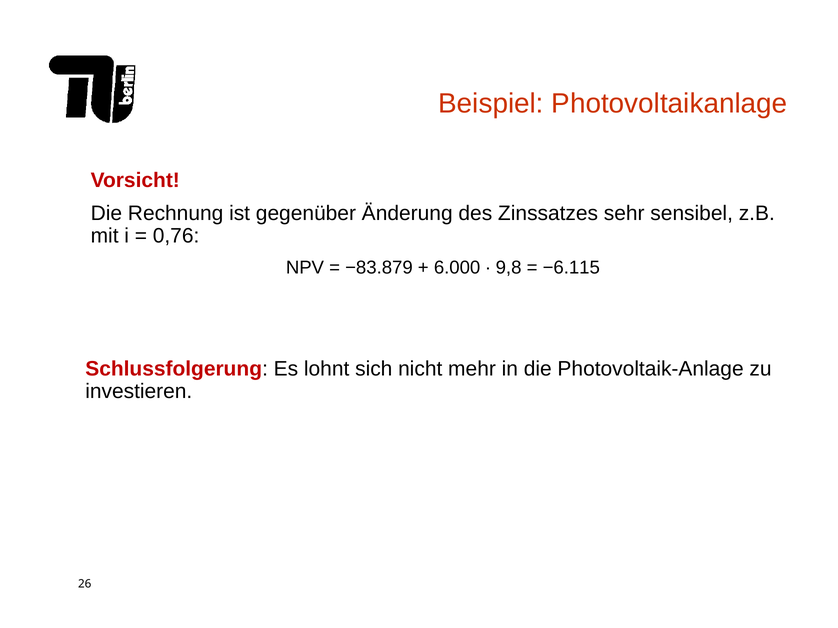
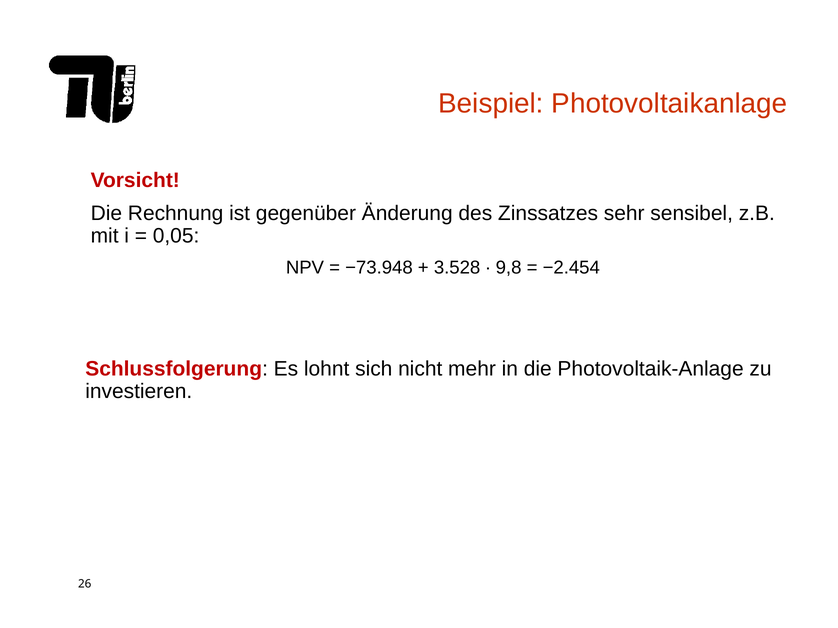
0,76: 0,76 -> 0,05
−83.879: −83.879 -> −73.948
6.000: 6.000 -> 3.528
−6.115: −6.115 -> −2.454
